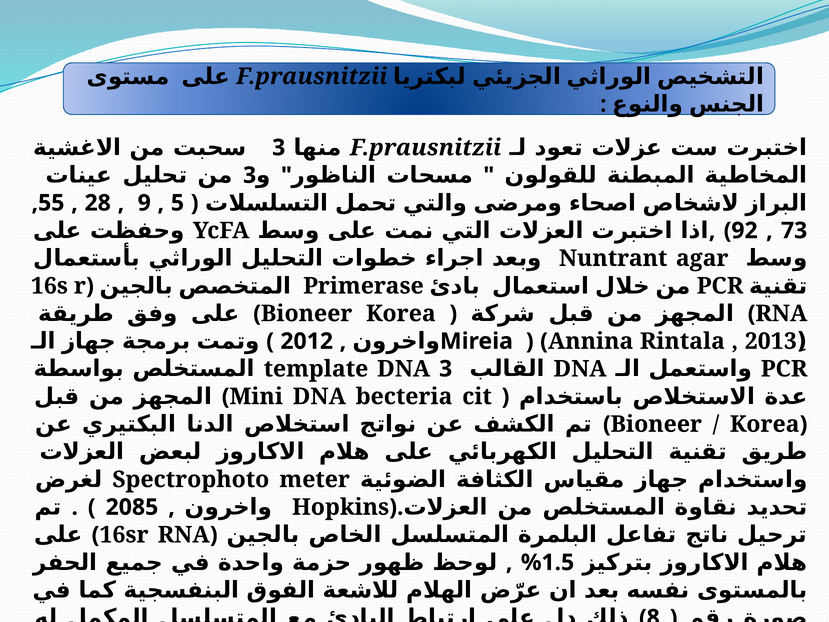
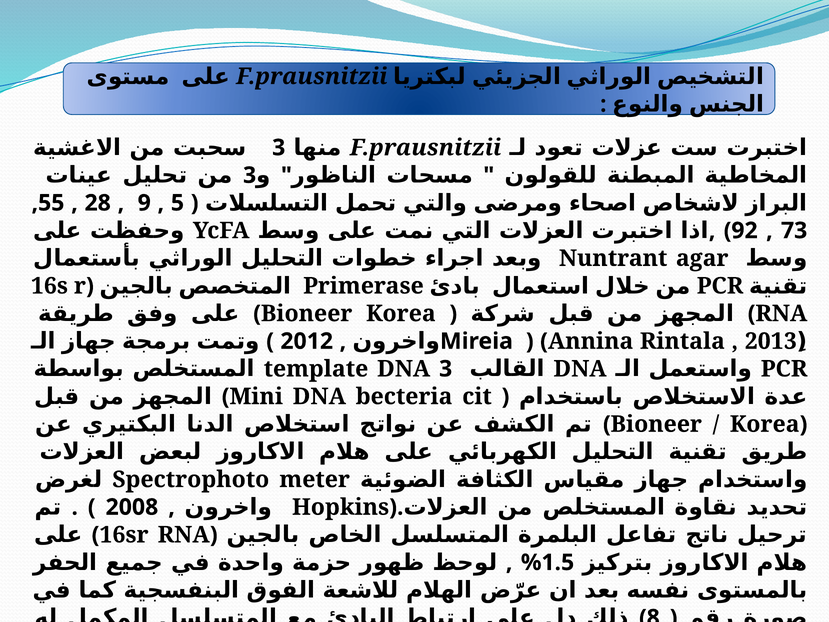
2085: 2085 -> 2008
